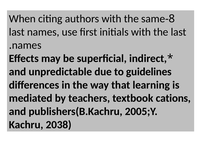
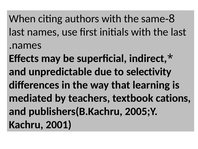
guidelines: guidelines -> selectivity
2038: 2038 -> 2001
